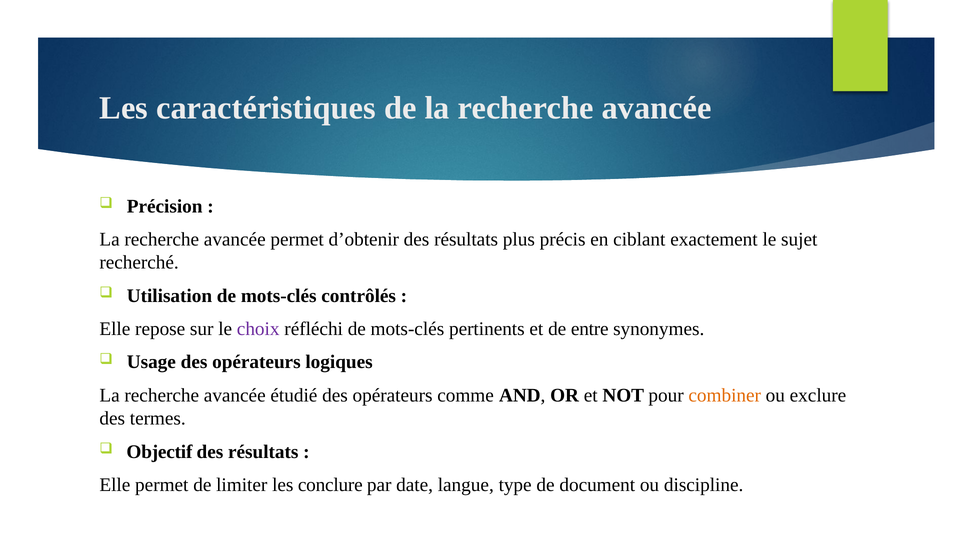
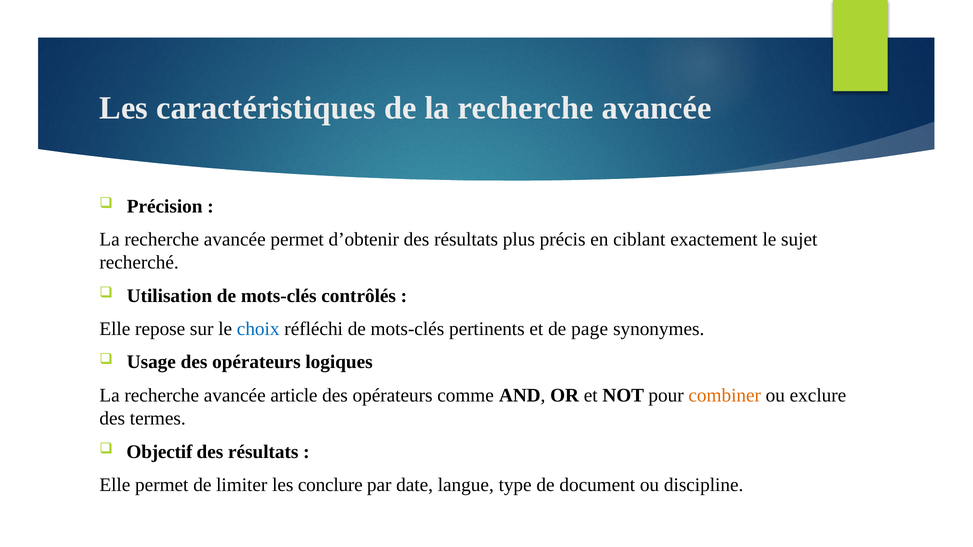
choix colour: purple -> blue
entre: entre -> page
étudié: étudié -> article
